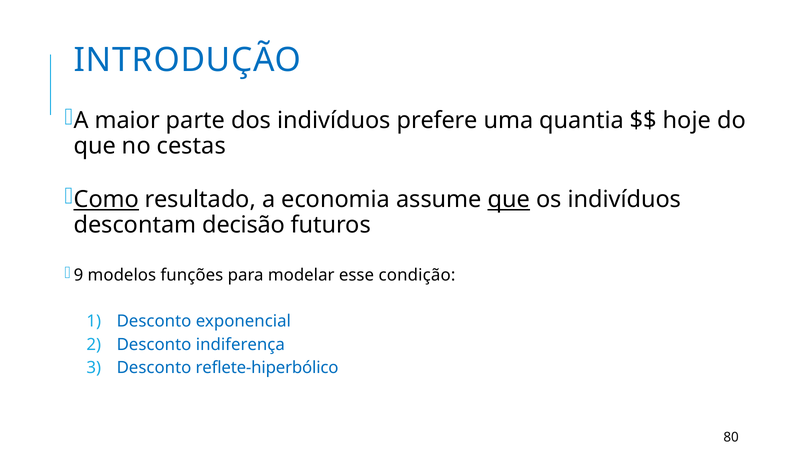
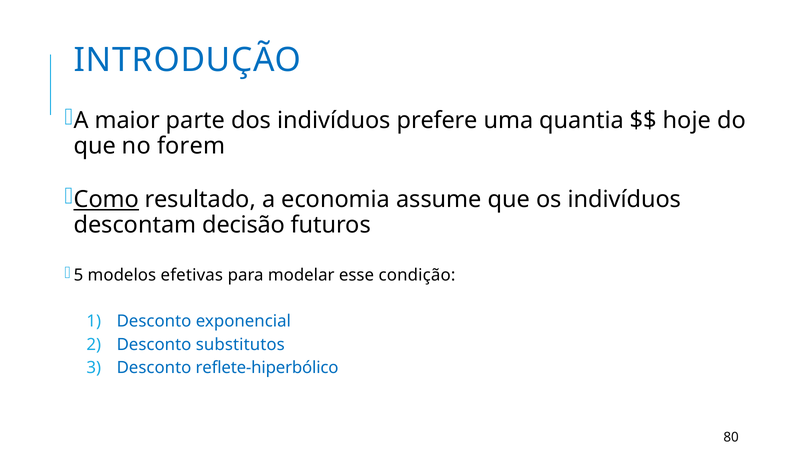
cestas: cestas -> forem
que at (509, 199) underline: present -> none
9: 9 -> 5
funções: funções -> efetivas
indiferença: indiferença -> substitutos
